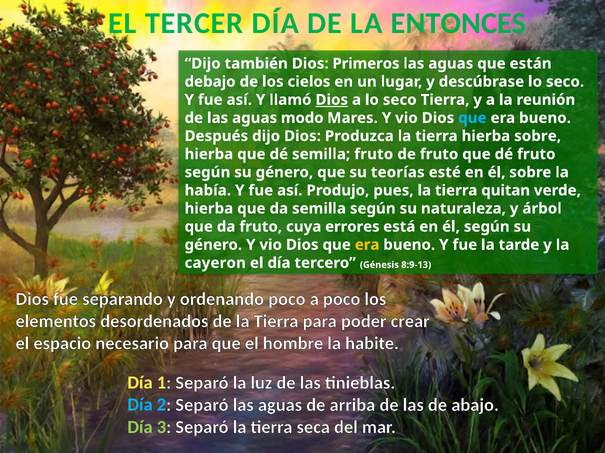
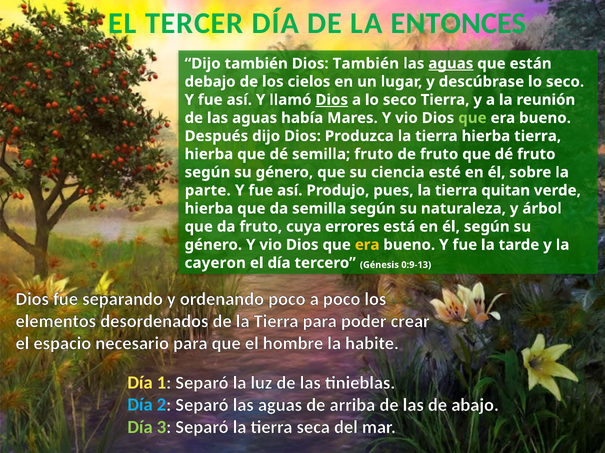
Dios Primeros: Primeros -> También
aguas at (451, 64) underline: none -> present
modo: modo -> había
que at (472, 118) colour: light blue -> light green
hierba sobre: sobre -> tierra
teorías: teorías -> ciencia
había: había -> parte
8:9-13: 8:9-13 -> 0:9-13
